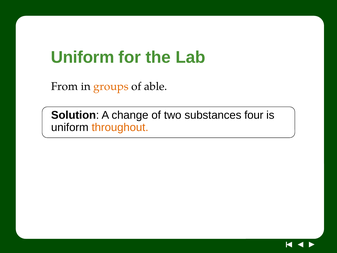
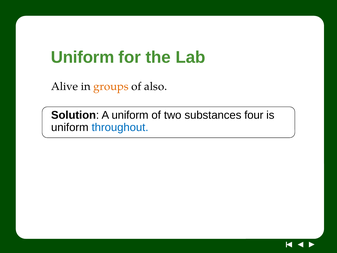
From: From -> Alive
able: able -> also
A change: change -> uniform
throughout colour: orange -> blue
